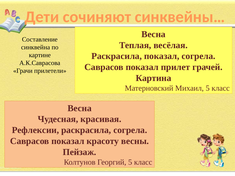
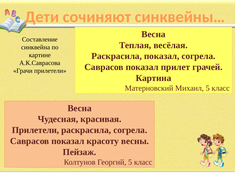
Рефлексии at (35, 130): Рефлексии -> Прилетели
